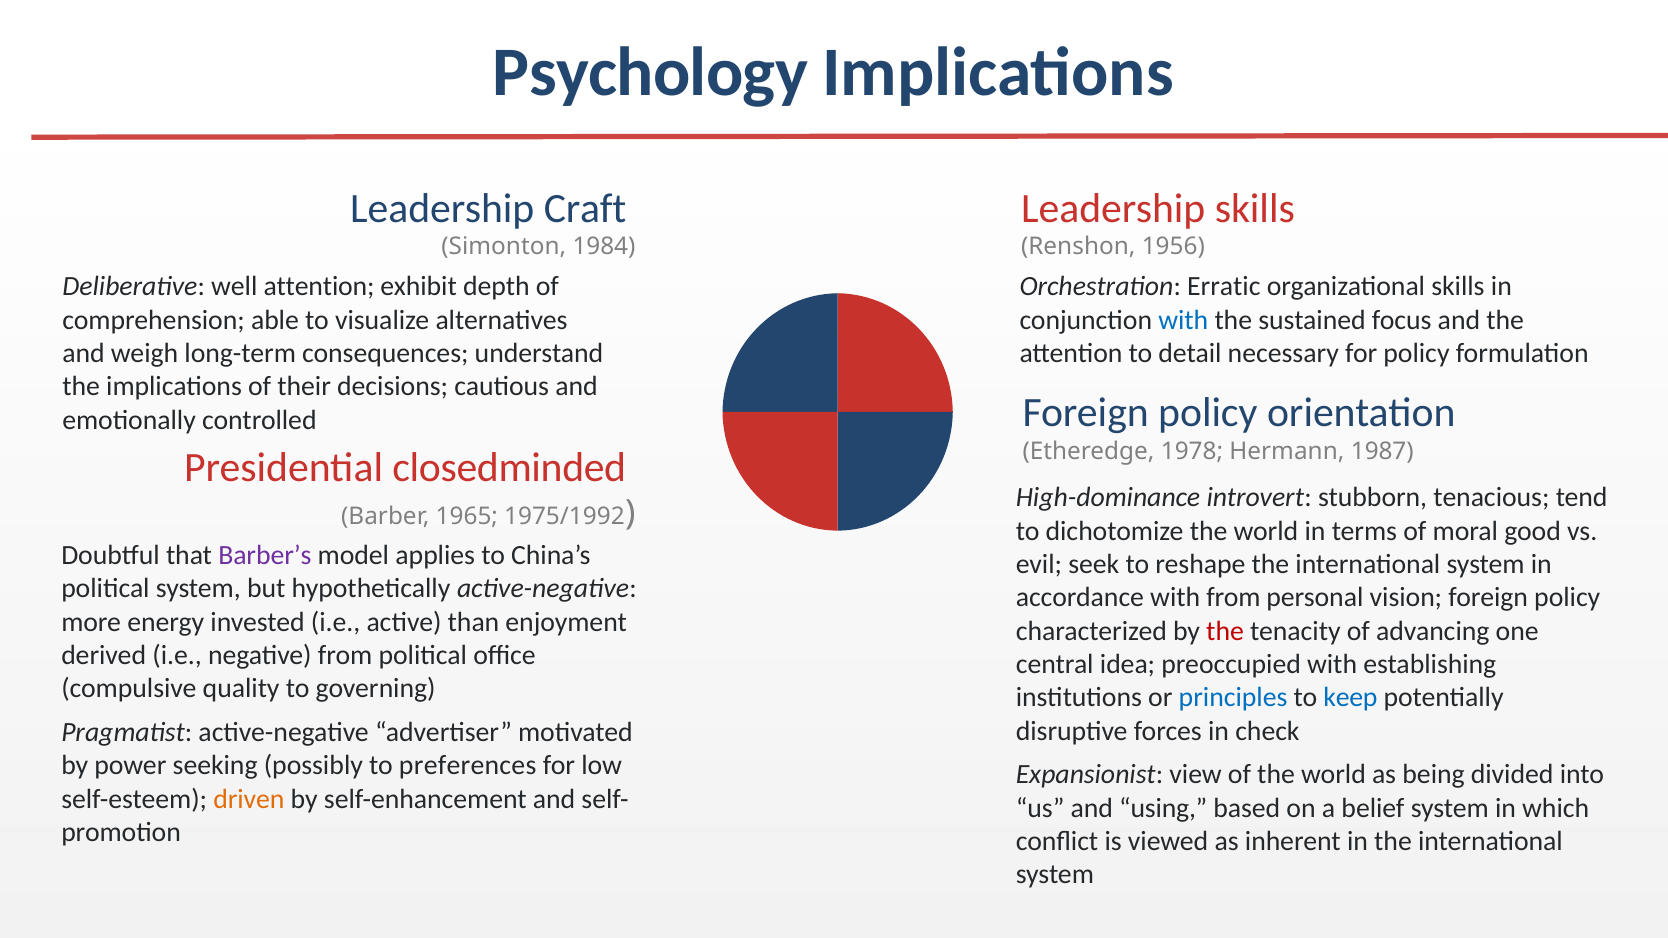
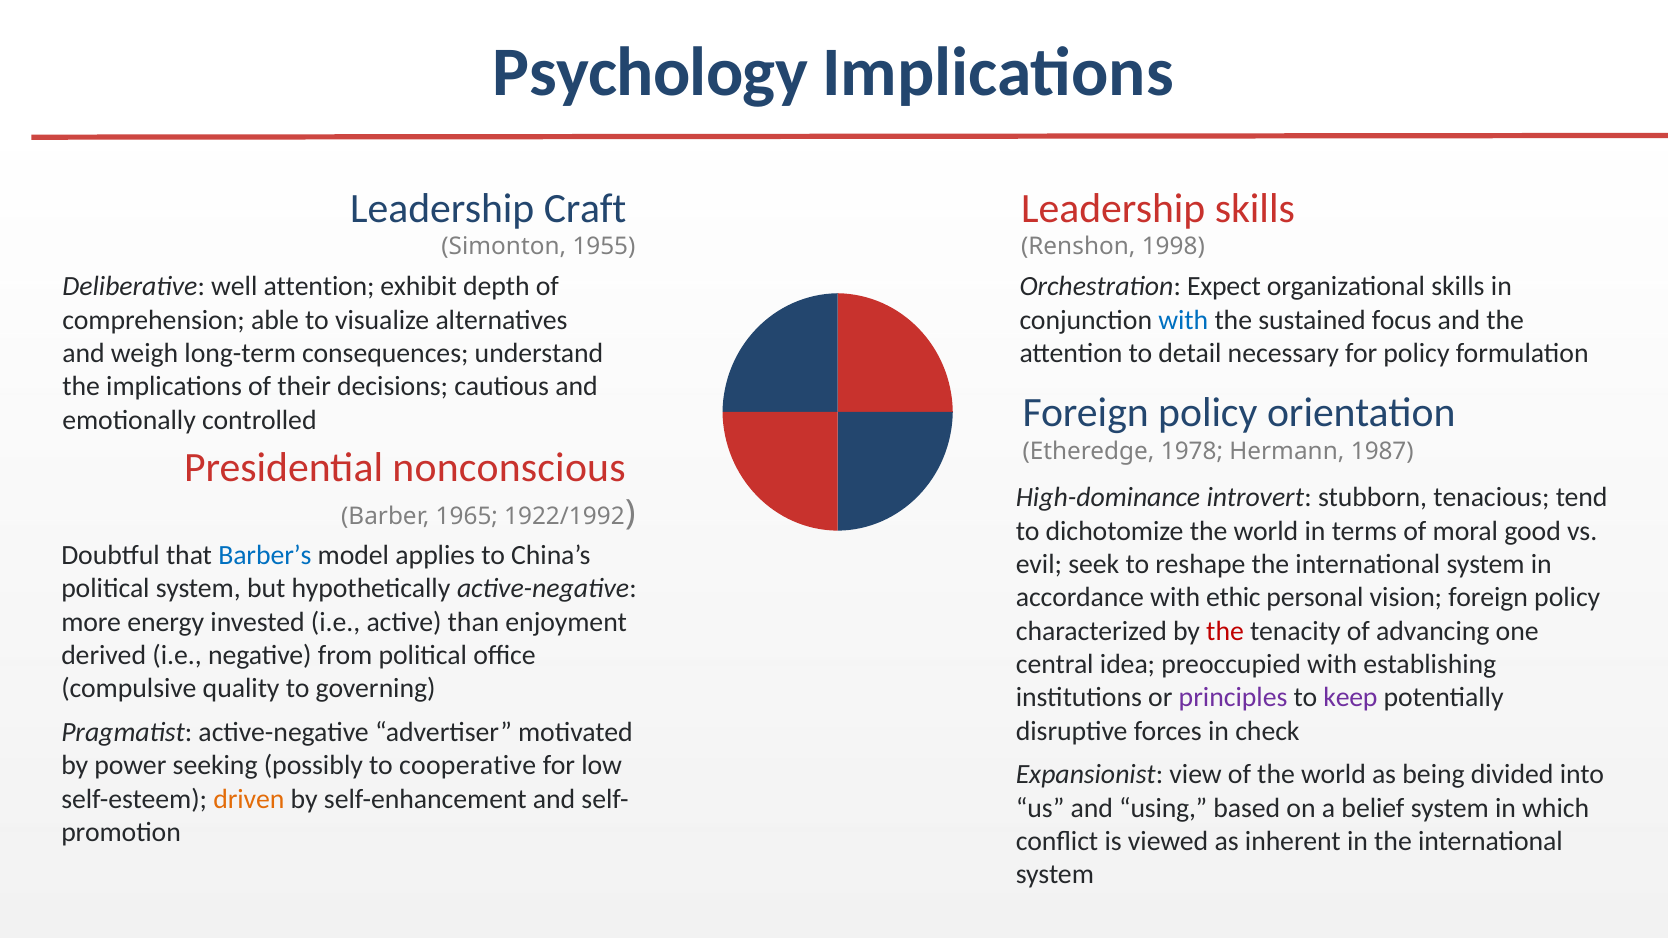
1984: 1984 -> 1955
1956: 1956 -> 1998
Erratic: Erratic -> Expect
closedminded: closedminded -> nonconscious
1975/1992: 1975/1992 -> 1922/1992
Barber’s colour: purple -> blue
with from: from -> ethic
principles colour: blue -> purple
keep colour: blue -> purple
preferences: preferences -> cooperative
